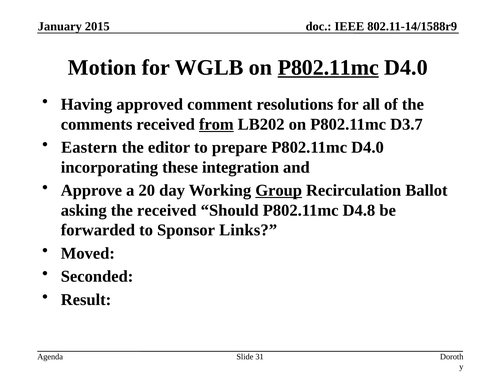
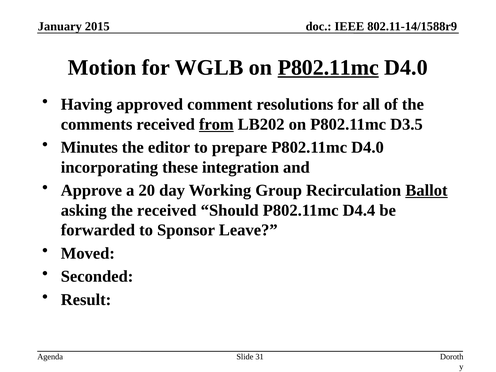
D3.7: D3.7 -> D3.5
Eastern: Eastern -> Minutes
Group underline: present -> none
Ballot underline: none -> present
D4.8: D4.8 -> D4.4
Links: Links -> Leave
